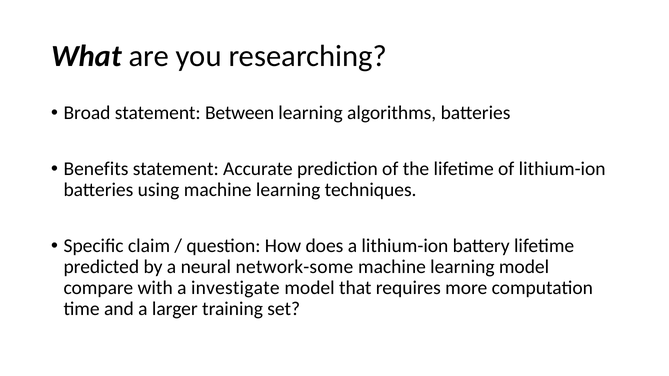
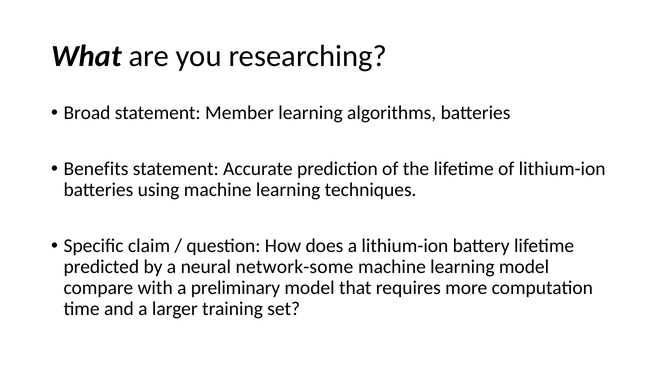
Between: Between -> Member
investigate: investigate -> preliminary
